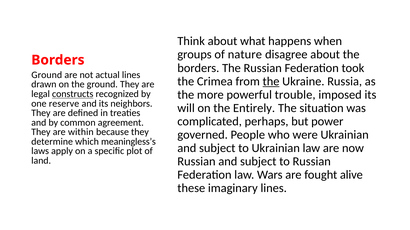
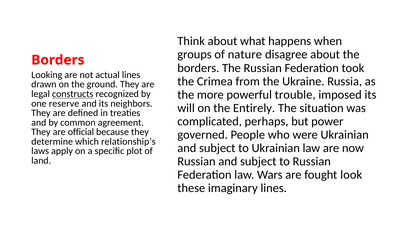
Ground at (47, 75): Ground -> Looking
the at (271, 81) underline: present -> none
within: within -> official
meaningless’s: meaningless’s -> relationship’s
alive: alive -> look
